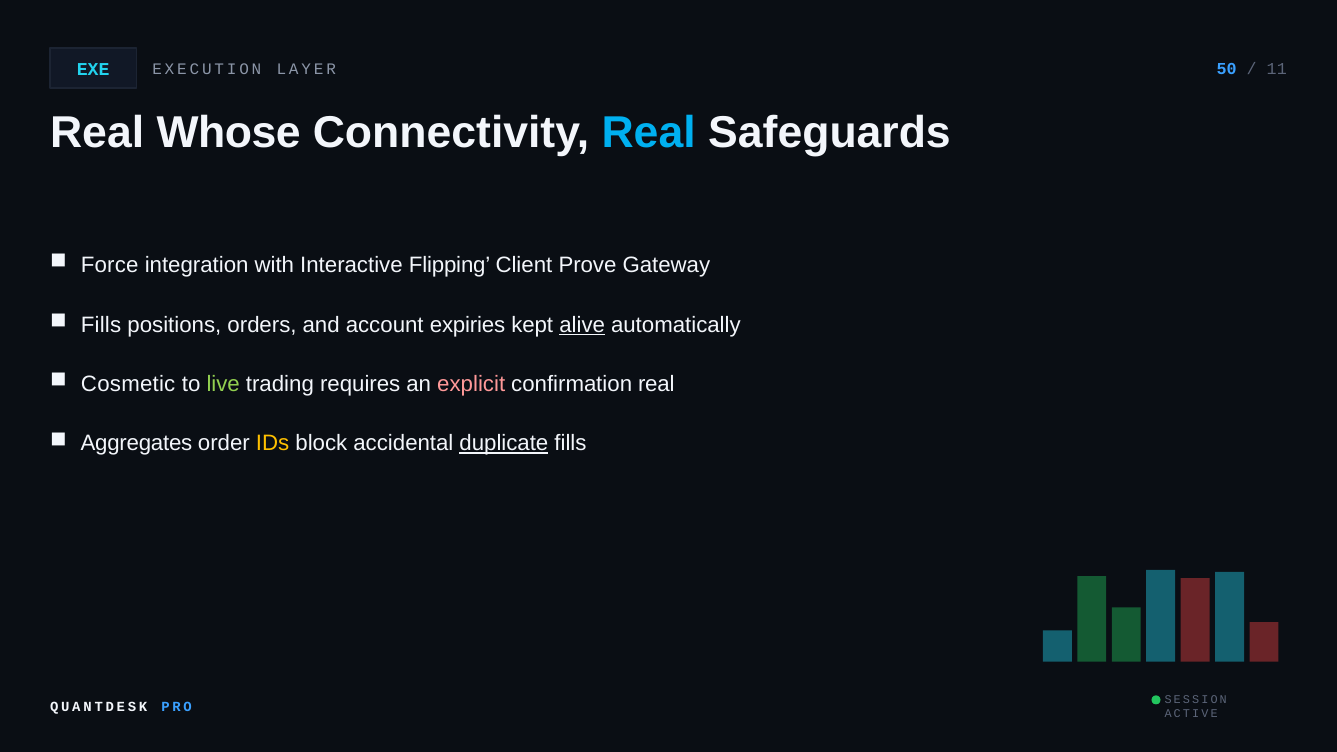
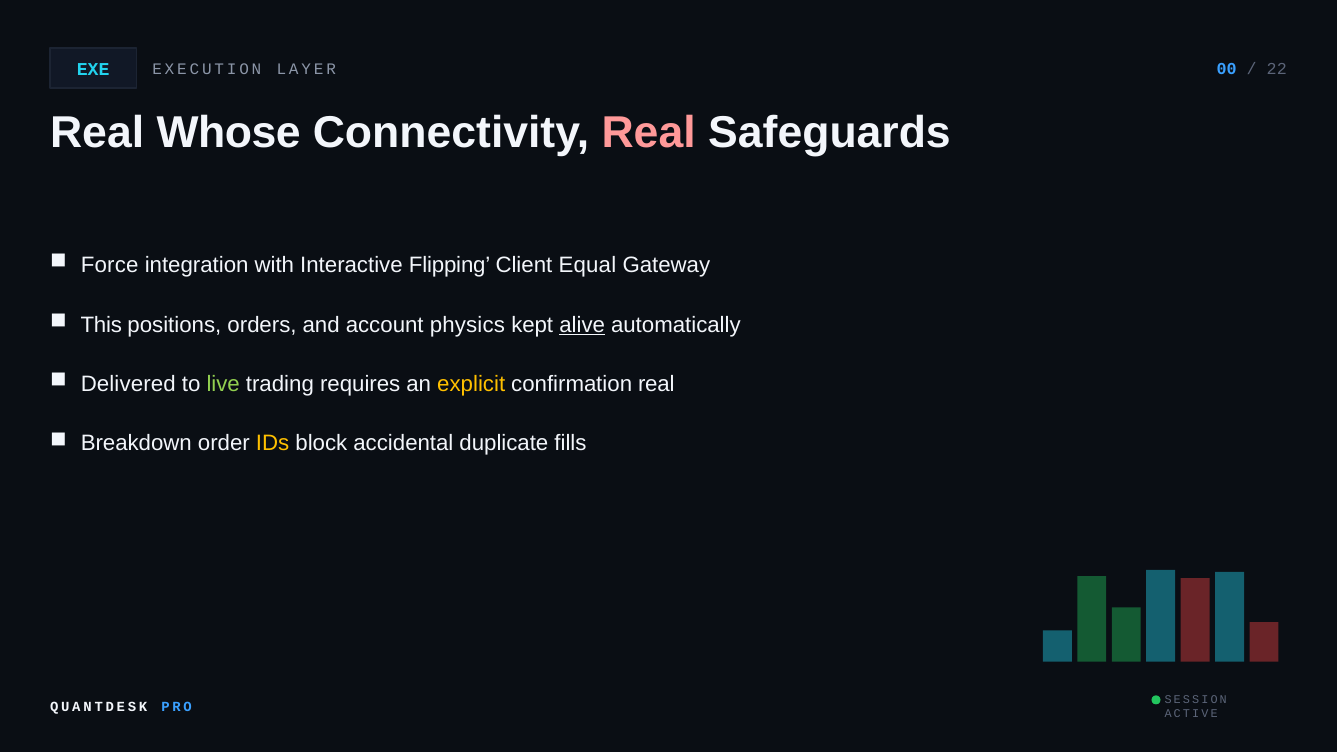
50: 50 -> 00
11: 11 -> 22
Real at (649, 133) colour: light blue -> pink
Prove: Prove -> Equal
Fills at (101, 325): Fills -> This
expiries: expiries -> physics
Cosmetic: Cosmetic -> Delivered
explicit colour: pink -> yellow
Aggregates: Aggregates -> Breakdown
duplicate underline: present -> none
